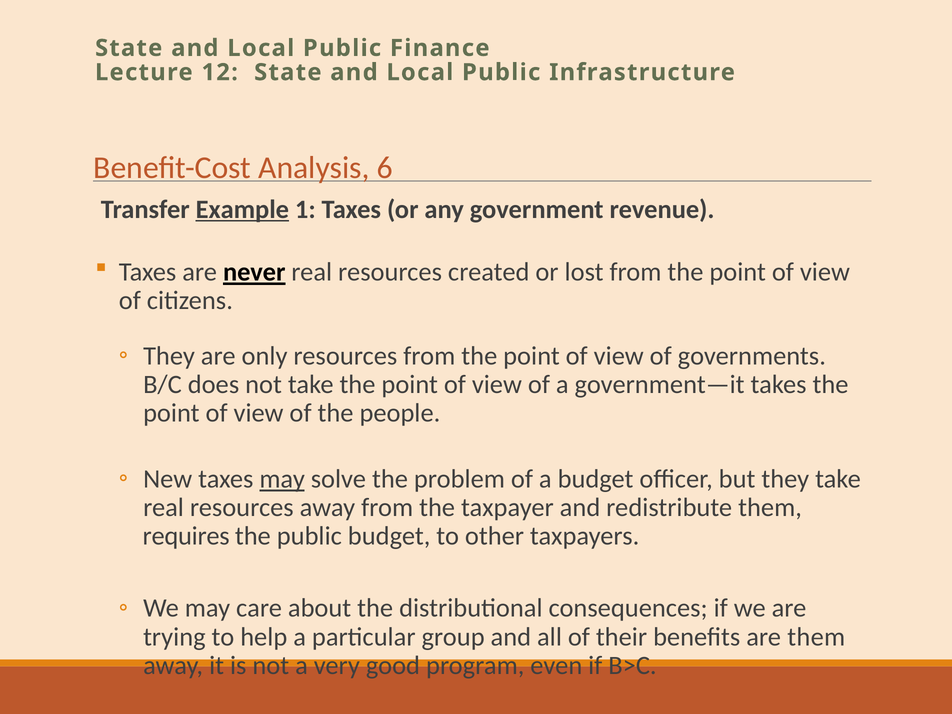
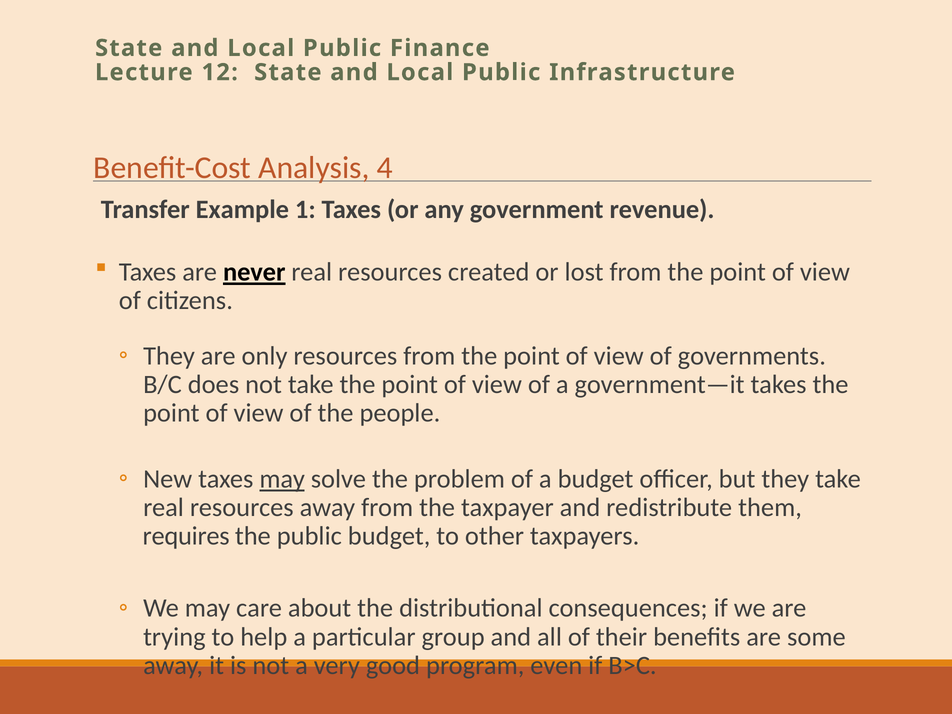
6: 6 -> 4
Example underline: present -> none
are them: them -> some
